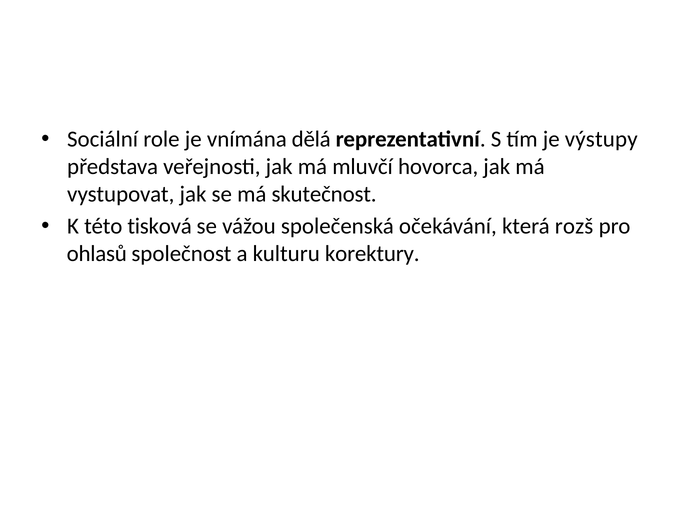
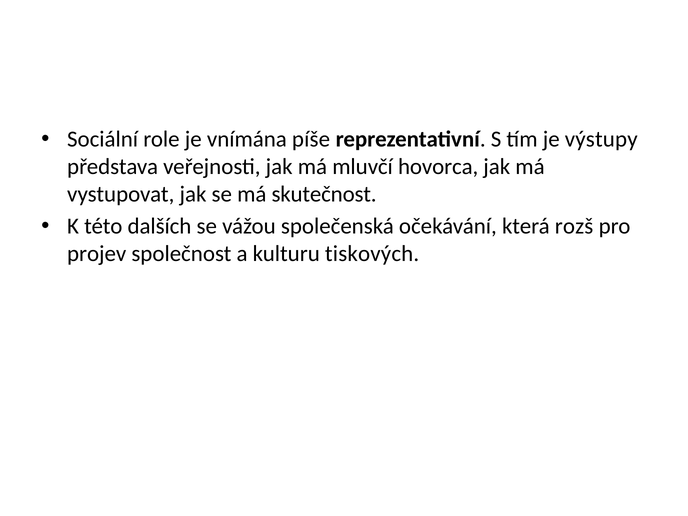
dělá: dělá -> píše
tisková: tisková -> dalších
ohlasů: ohlasů -> projev
korektury: korektury -> tiskových
